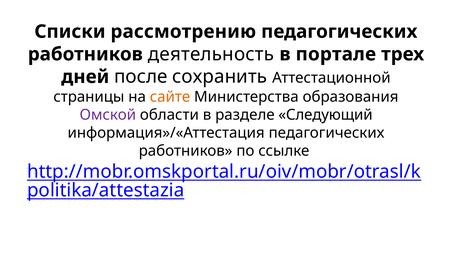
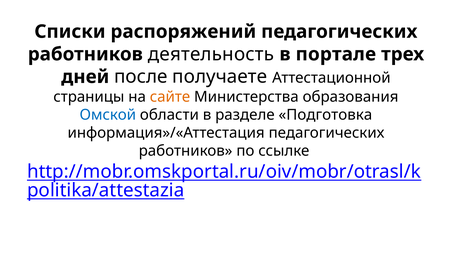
рассмотрению: рассмотрению -> распоряжений
сохранить: сохранить -> получаете
Омской colour: purple -> blue
Следующий: Следующий -> Подготовка
